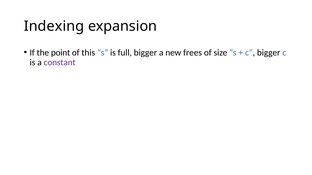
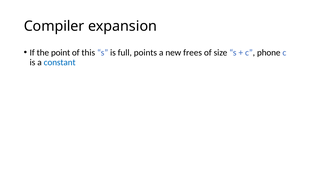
Indexing: Indexing -> Compiler
full bigger: bigger -> points
c bigger: bigger -> phone
constant colour: purple -> blue
